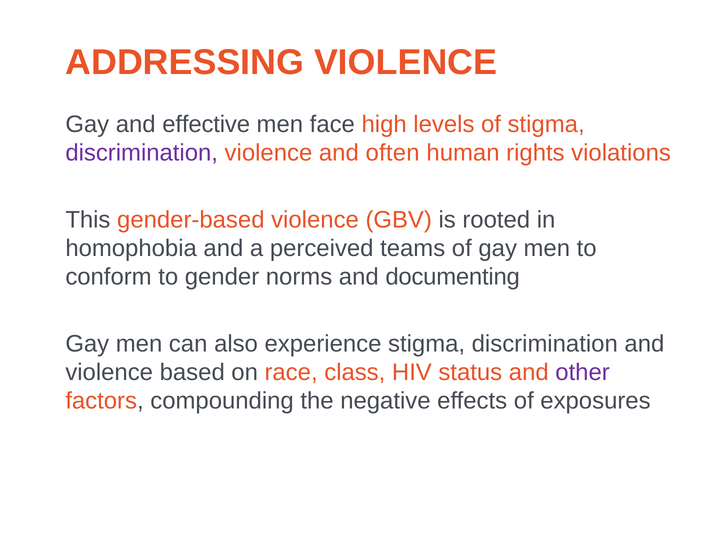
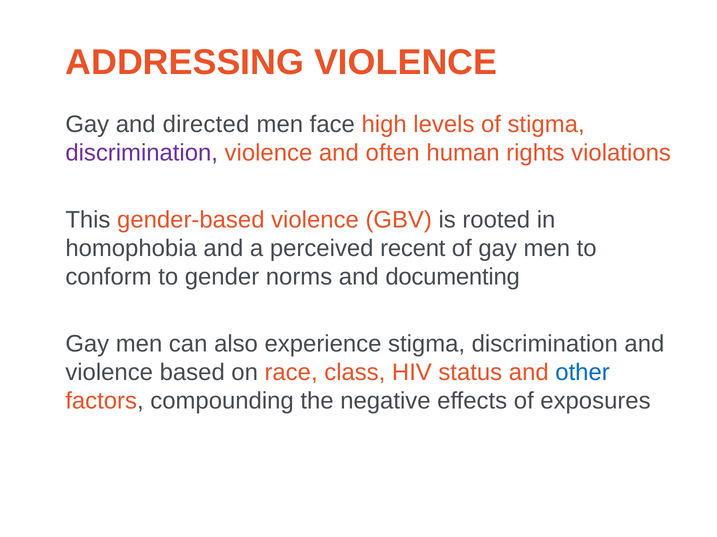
effective: effective -> directed
teams: teams -> recent
other colour: purple -> blue
